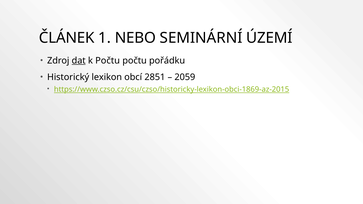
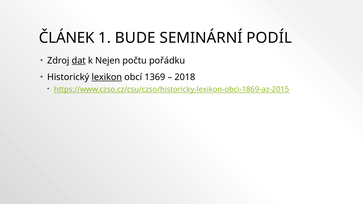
NEBO: NEBO -> BUDE
ÚZEMÍ: ÚZEMÍ -> PODÍL
k Počtu: Počtu -> Nejen
lexikon underline: none -> present
2851: 2851 -> 1369
2059: 2059 -> 2018
